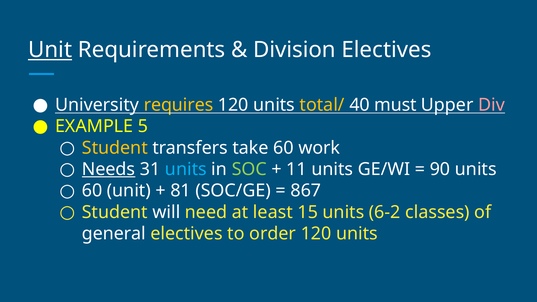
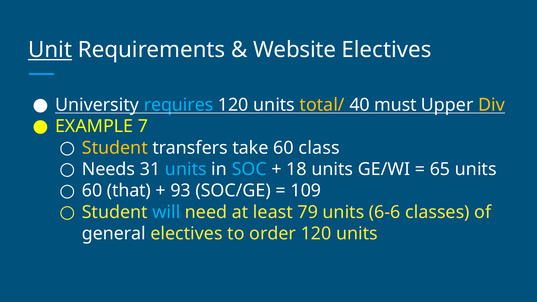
Division: Division -> Website
requires colour: yellow -> light blue
Div colour: pink -> yellow
5: 5 -> 7
work: work -> class
Needs underline: present -> none
SOC colour: light green -> light blue
11: 11 -> 18
90: 90 -> 65
60 unit: unit -> that
81: 81 -> 93
867: 867 -> 109
will colour: white -> light blue
15: 15 -> 79
6-2: 6-2 -> 6-6
